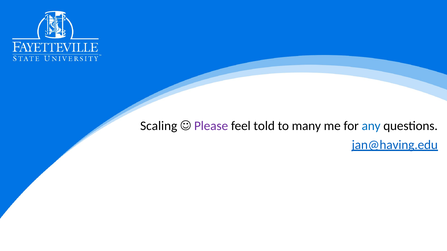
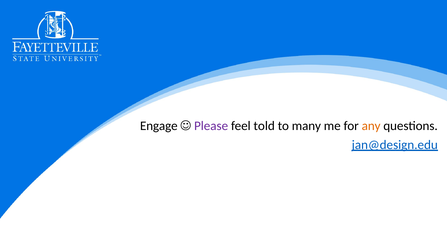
Scaling: Scaling -> Engage
any colour: blue -> orange
jan@having.edu: jan@having.edu -> jan@design.edu
